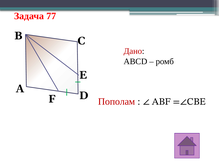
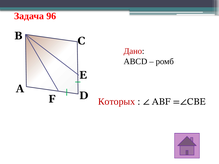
77: 77 -> 96
Пополам: Пополам -> Которых
